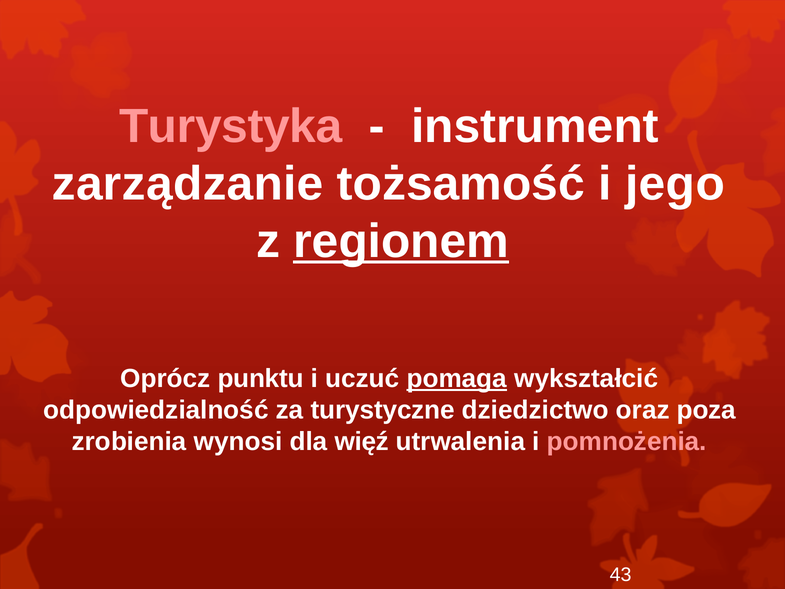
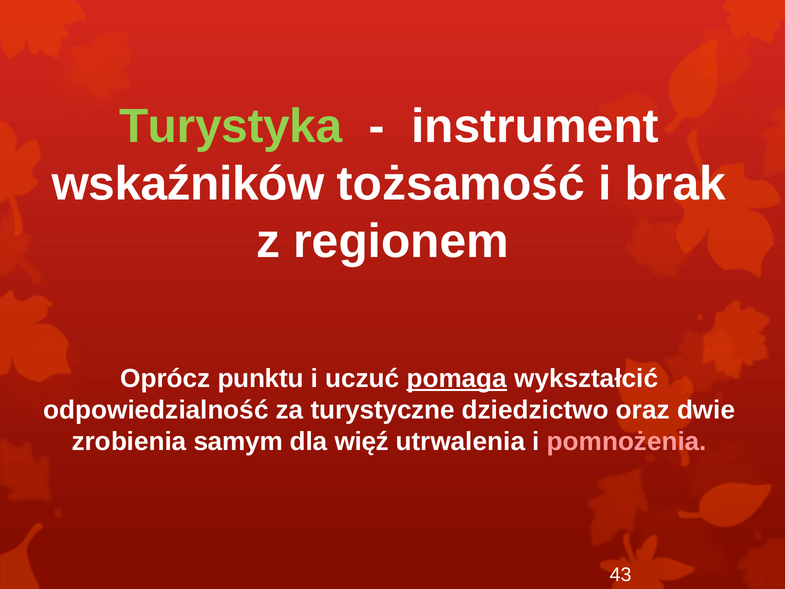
Turystyka colour: pink -> light green
zarządzanie: zarządzanie -> wskaźników
jego: jego -> brak
regionem underline: present -> none
poza: poza -> dwie
wynosi: wynosi -> samym
